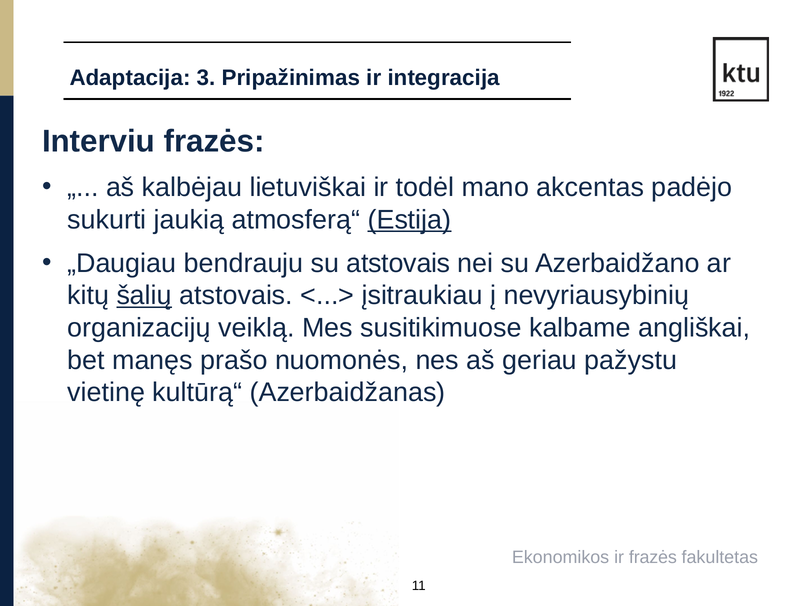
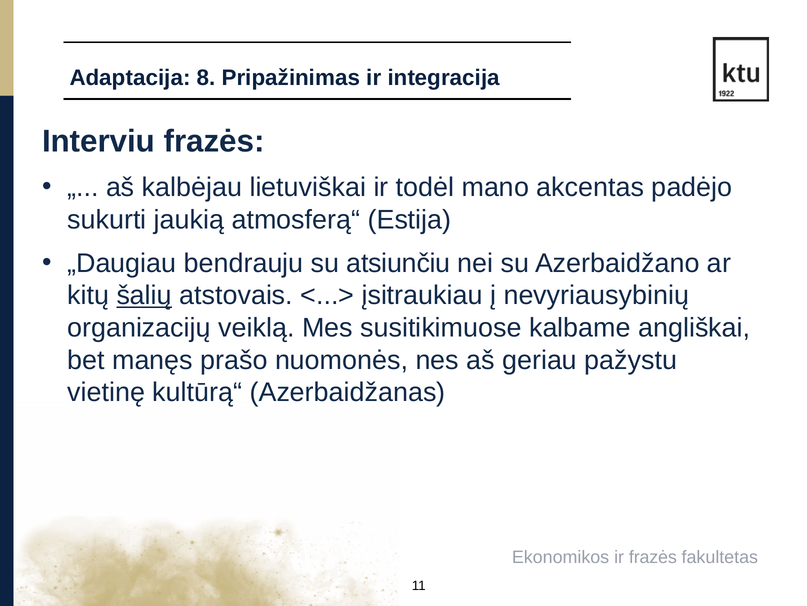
3: 3 -> 8
Estija underline: present -> none
su atstovais: atstovais -> atsiunčiu
